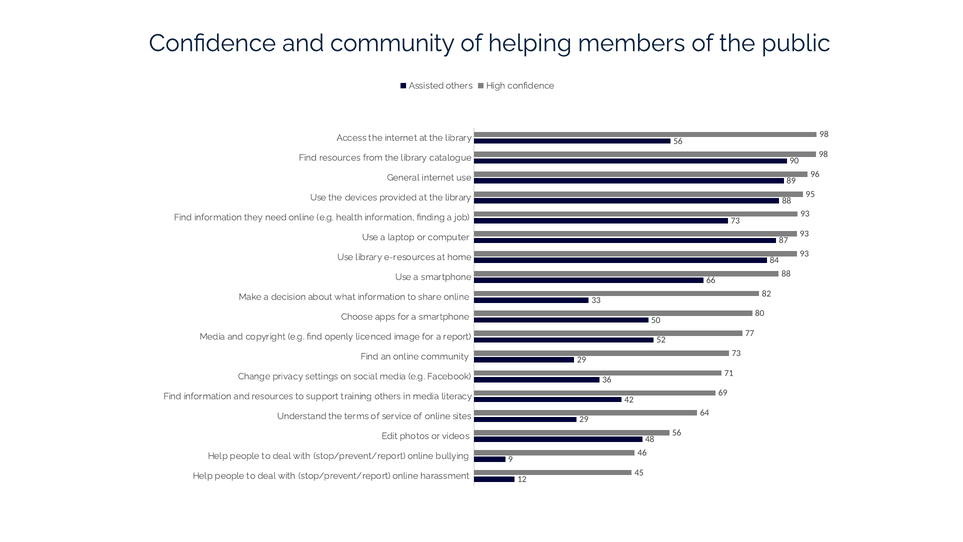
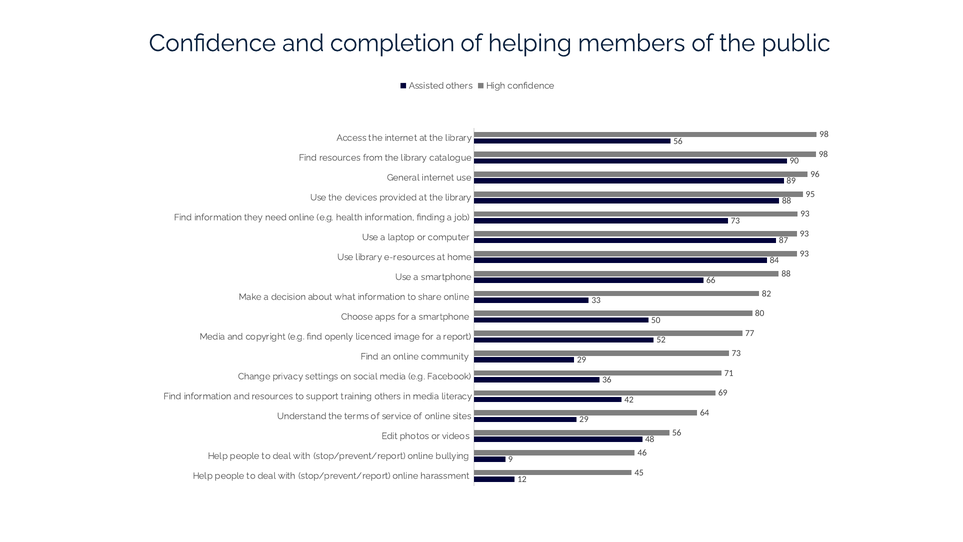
and community: community -> completion
